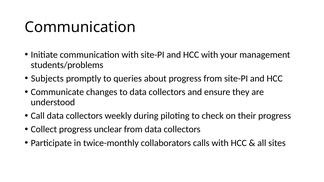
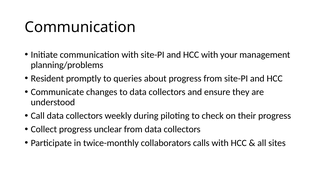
students/problems: students/problems -> planning/problems
Subjects: Subjects -> Resident
